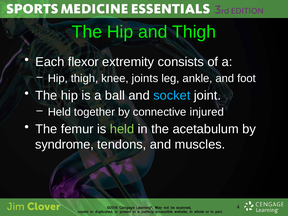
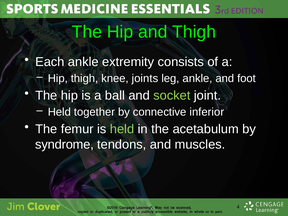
Each flexor: flexor -> ankle
socket colour: light blue -> light green
injured: injured -> inferior
